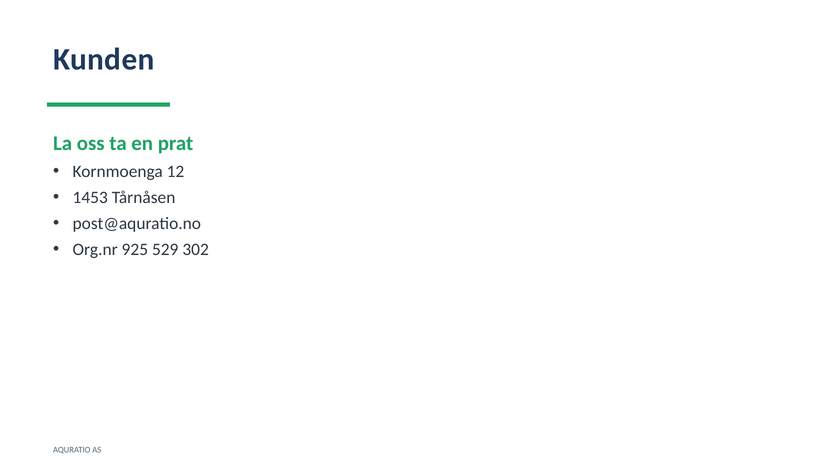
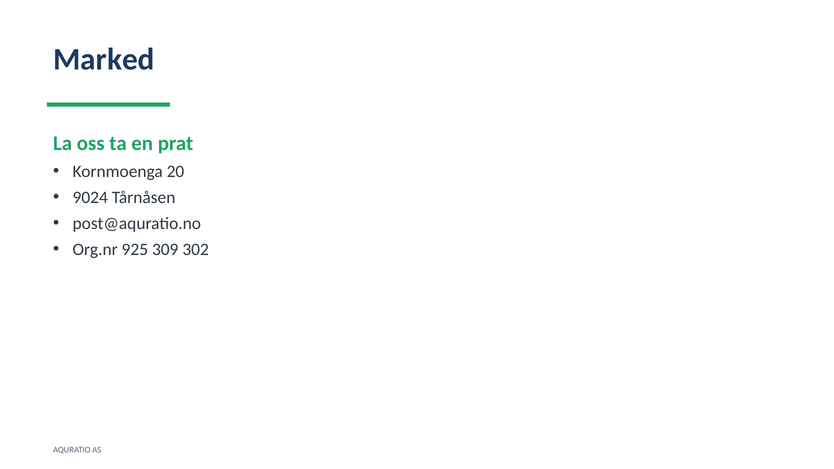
Kunden: Kunden -> Marked
12: 12 -> 20
1453: 1453 -> 9024
529: 529 -> 309
